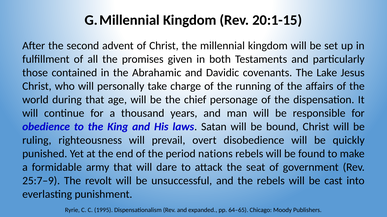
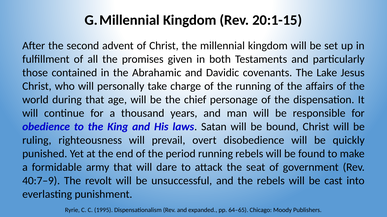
period nations: nations -> running
25:7–9: 25:7–9 -> 40:7–9
